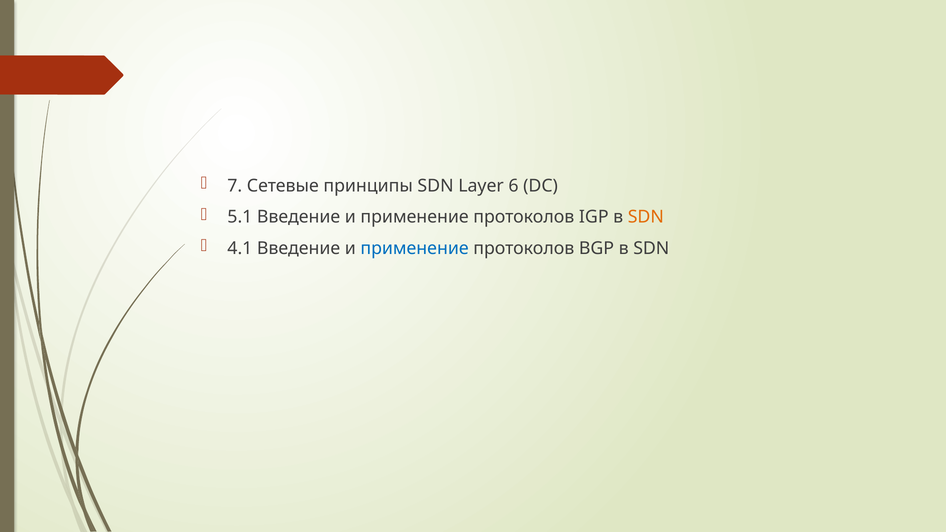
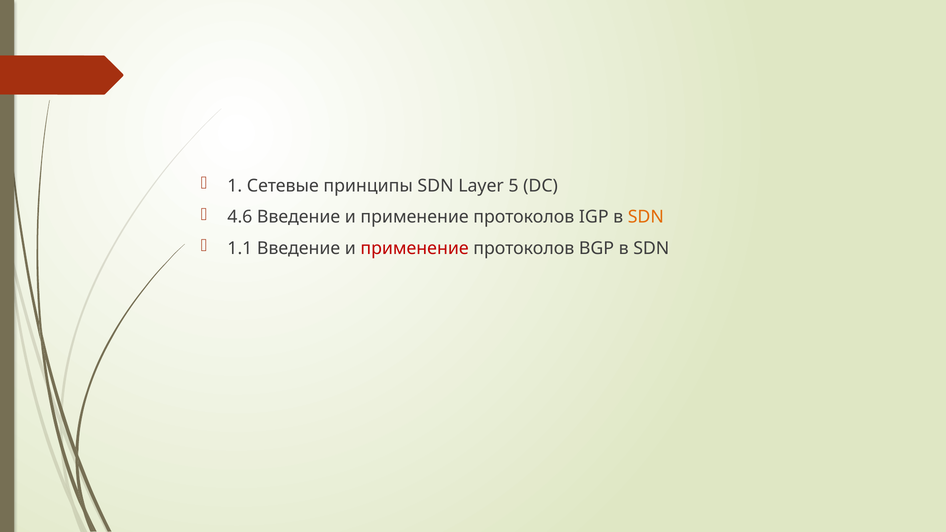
7: 7 -> 1
6: 6 -> 5
5.1: 5.1 -> 4.6
4.1: 4.1 -> 1.1
применение at (415, 248) colour: blue -> red
